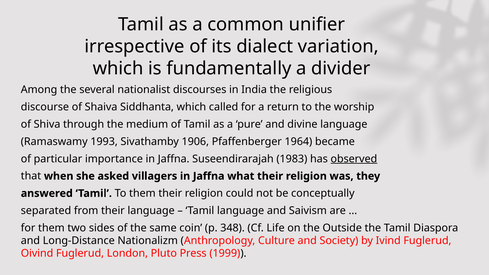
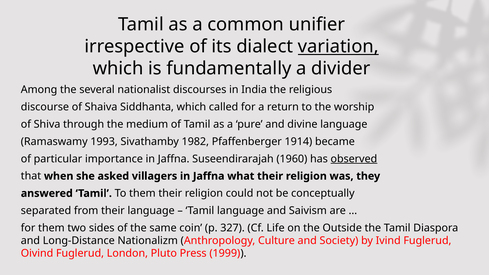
variation underline: none -> present
1906: 1906 -> 1982
1964: 1964 -> 1914
1983: 1983 -> 1960
348: 348 -> 327
